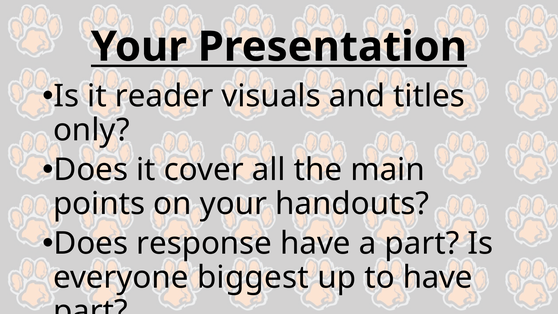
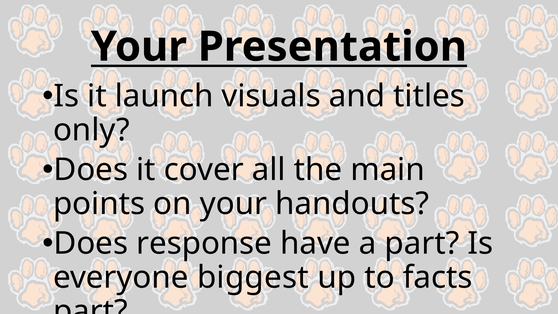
reader: reader -> launch
to have: have -> facts
